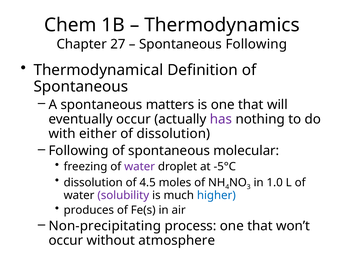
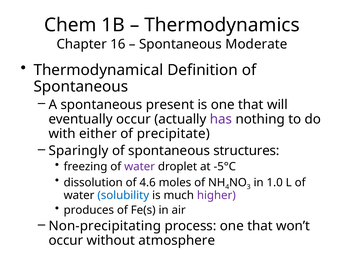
27: 27 -> 16
Spontaneous Following: Following -> Moderate
matters: matters -> present
of dissolution: dissolution -> precipitate
Following at (79, 151): Following -> Sparingly
molecular: molecular -> structures
4.5: 4.5 -> 4.6
solubility colour: purple -> blue
higher colour: blue -> purple
